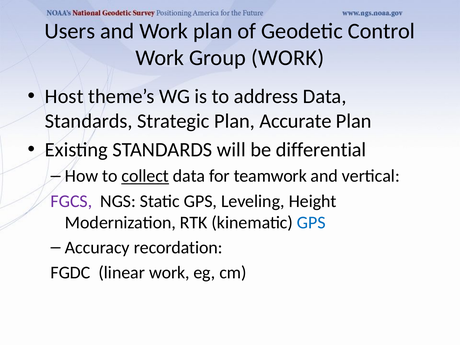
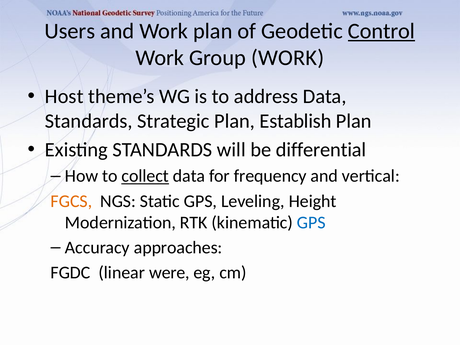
Control underline: none -> present
Accurate: Accurate -> Establish
teamwork: teamwork -> frequency
FGCS colour: purple -> orange
recordation: recordation -> approaches
linear work: work -> were
